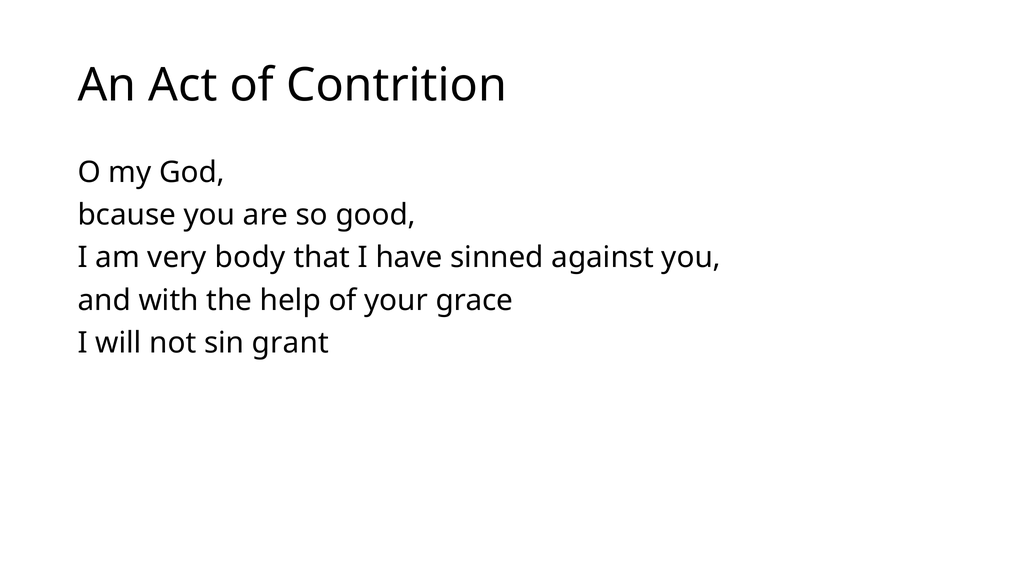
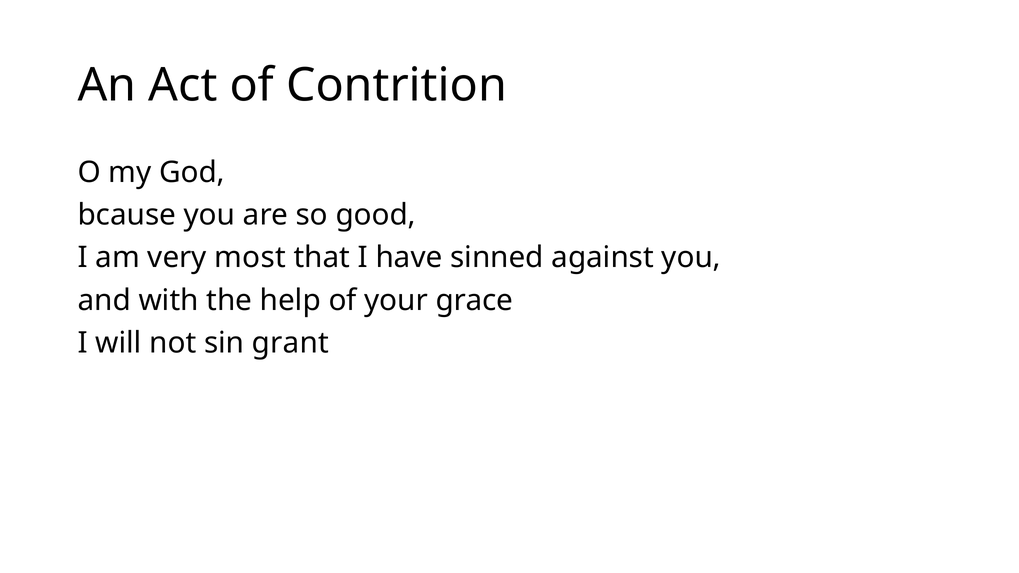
body: body -> most
